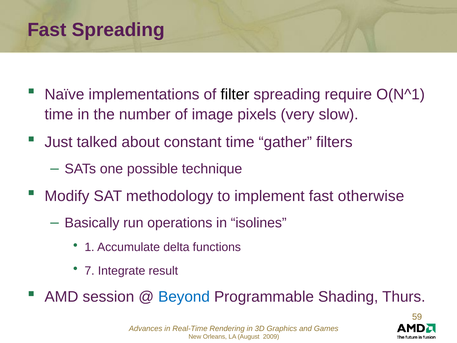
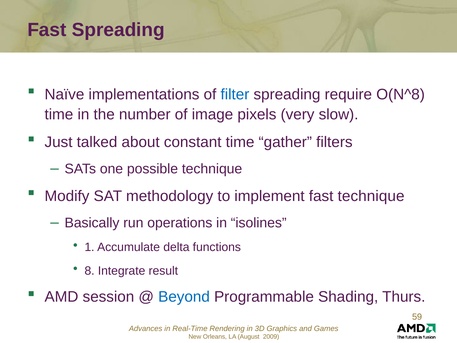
filter colour: black -> blue
O(N^1: O(N^1 -> O(N^8
fast otherwise: otherwise -> technique
7: 7 -> 8
